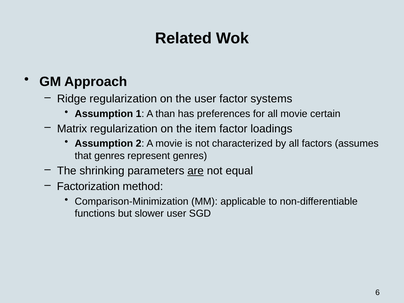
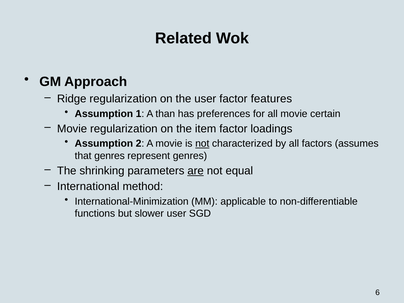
systems: systems -> features
Matrix at (72, 129): Matrix -> Movie
not at (202, 144) underline: none -> present
Factorization: Factorization -> International
Comparison-Minimization: Comparison-Minimization -> International-Minimization
